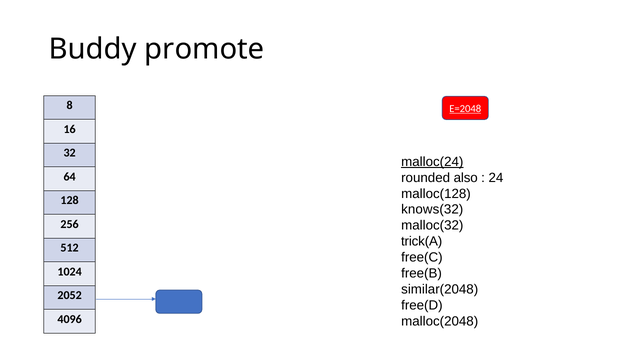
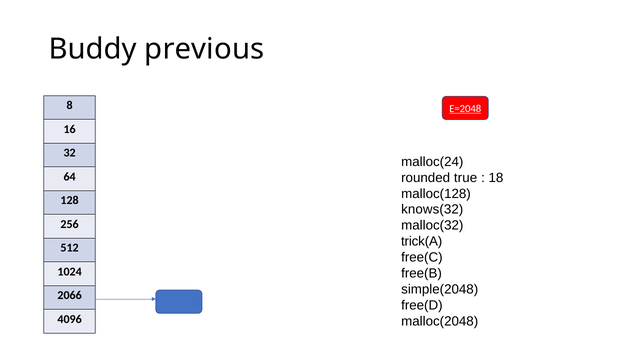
promote: promote -> previous
malloc(24 underline: present -> none
also: also -> true
24: 24 -> 18
similar(2048: similar(2048 -> simple(2048
2052: 2052 -> 2066
